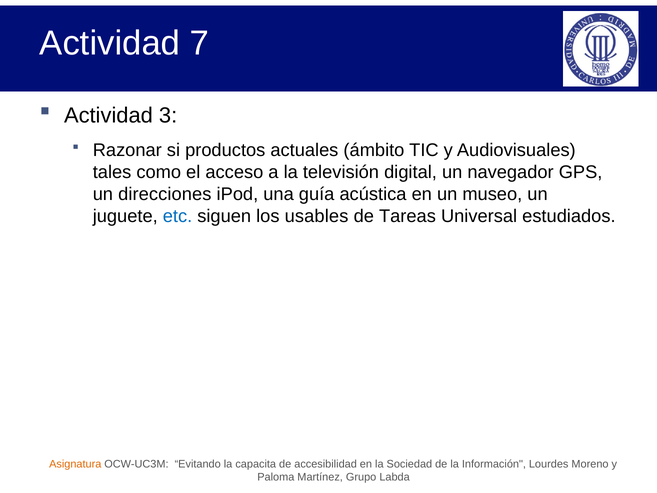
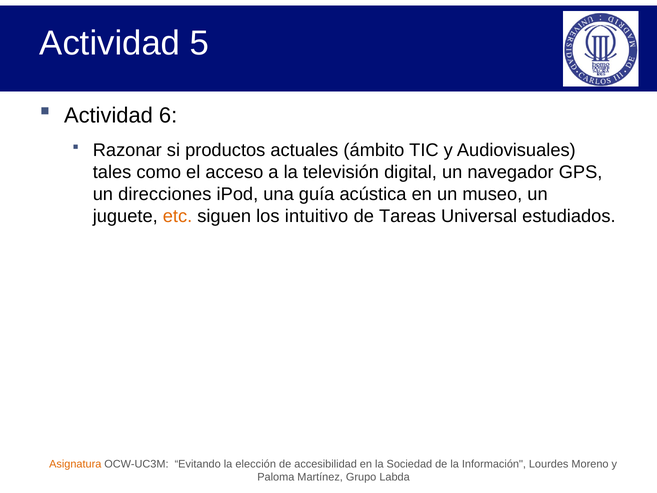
7: 7 -> 5
3: 3 -> 6
etc colour: blue -> orange
usables: usables -> intuitivo
capacita: capacita -> elección
